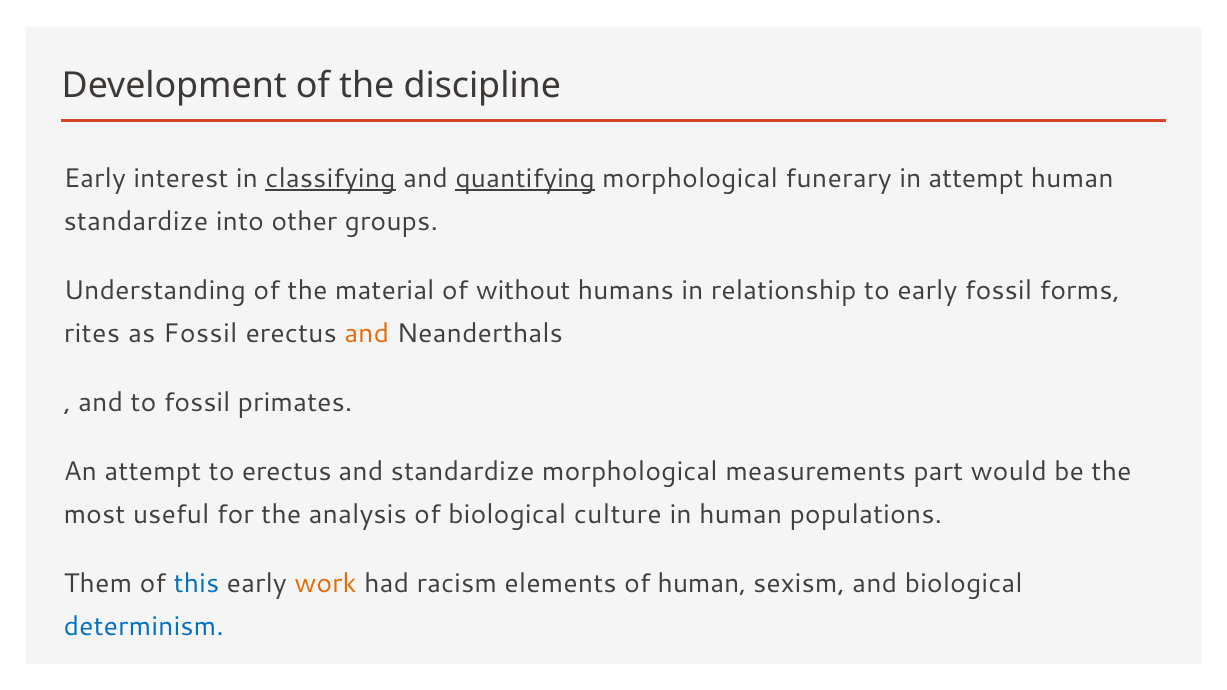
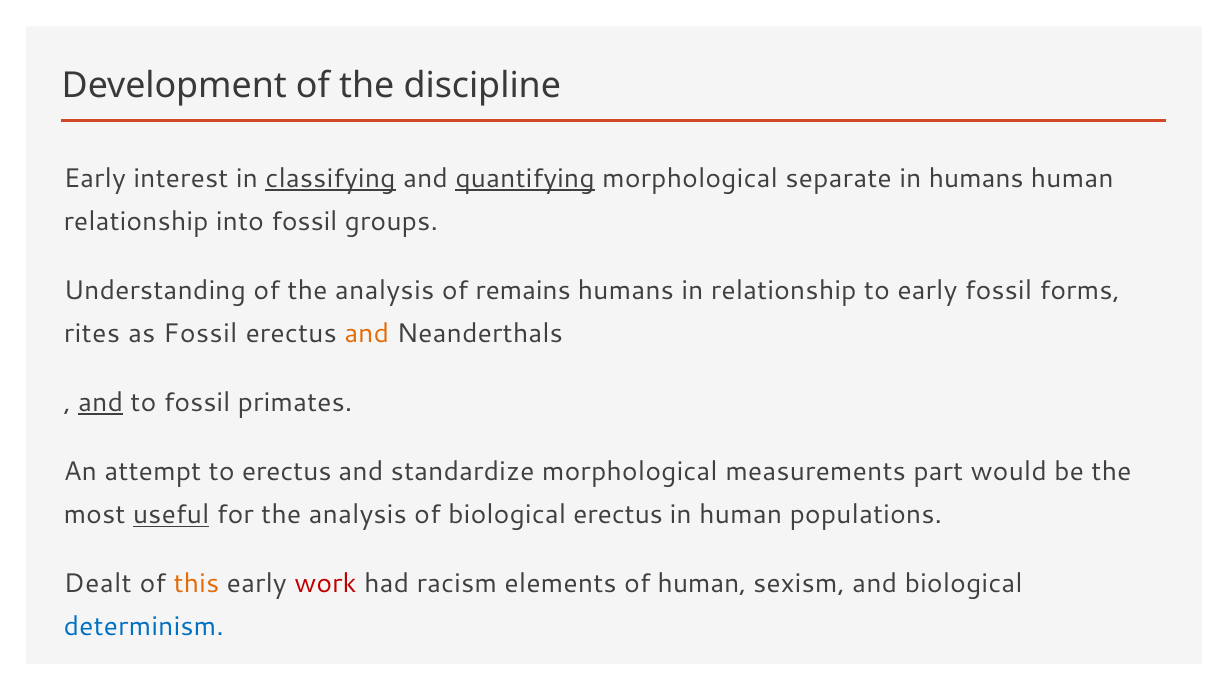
funerary: funerary -> separate
in attempt: attempt -> humans
standardize at (136, 222): standardize -> relationship
into other: other -> fossil
of the material: material -> analysis
without: without -> remains
and at (101, 403) underline: none -> present
useful underline: none -> present
biological culture: culture -> erectus
Them: Them -> Dealt
this colour: blue -> orange
work colour: orange -> red
